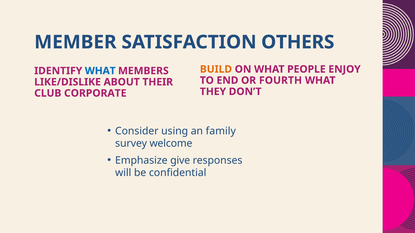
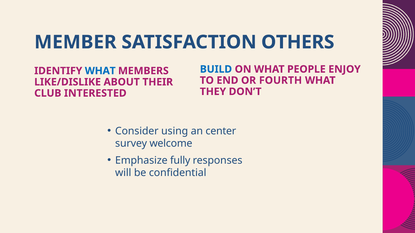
BUILD colour: orange -> blue
CORPORATE: CORPORATE -> INTERESTED
family: family -> center
give: give -> fully
